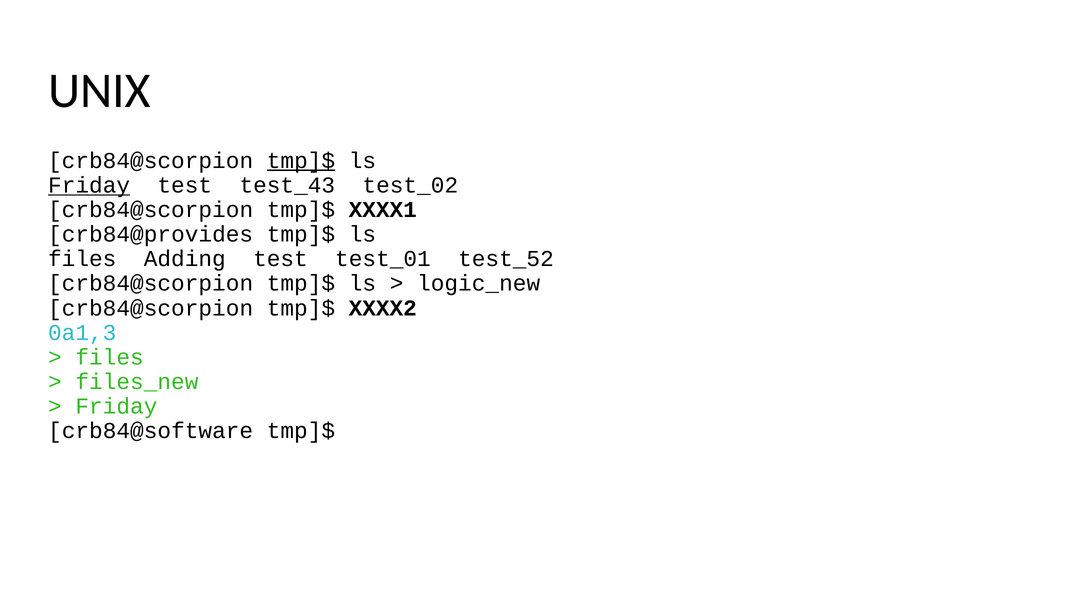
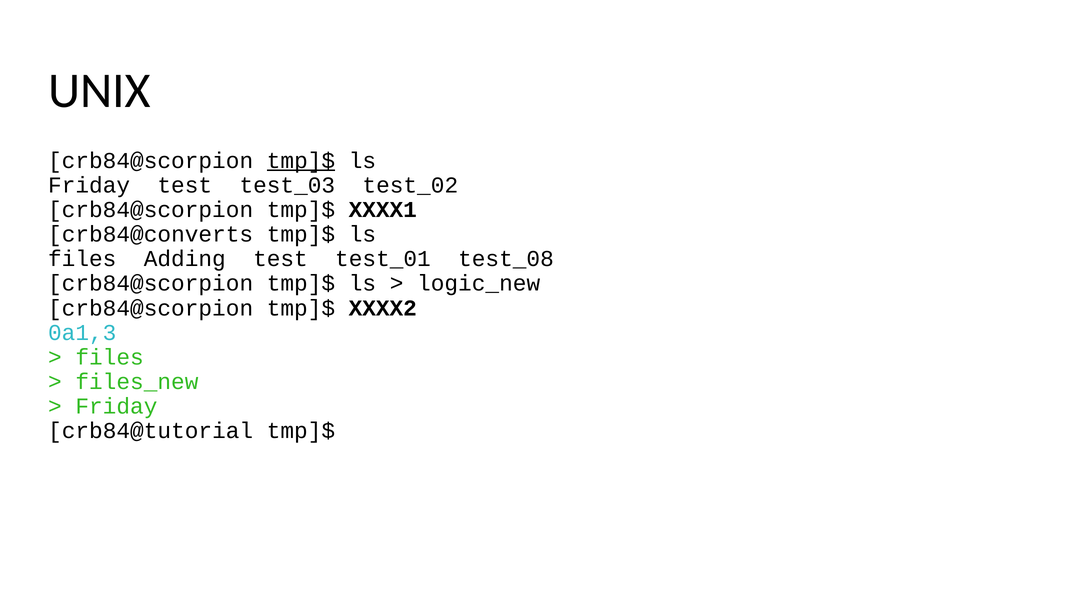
Friday at (89, 185) underline: present -> none
test_43: test_43 -> test_03
crb84@provides: crb84@provides -> crb84@converts
test_52: test_52 -> test_08
crb84@software: crb84@software -> crb84@tutorial
